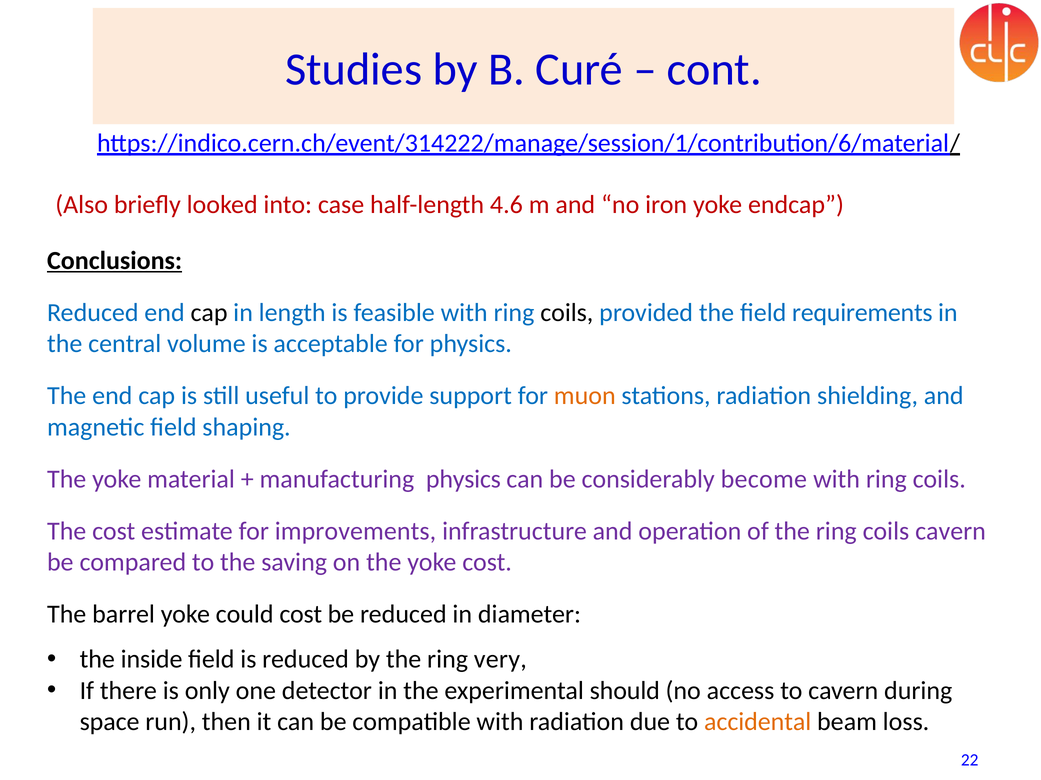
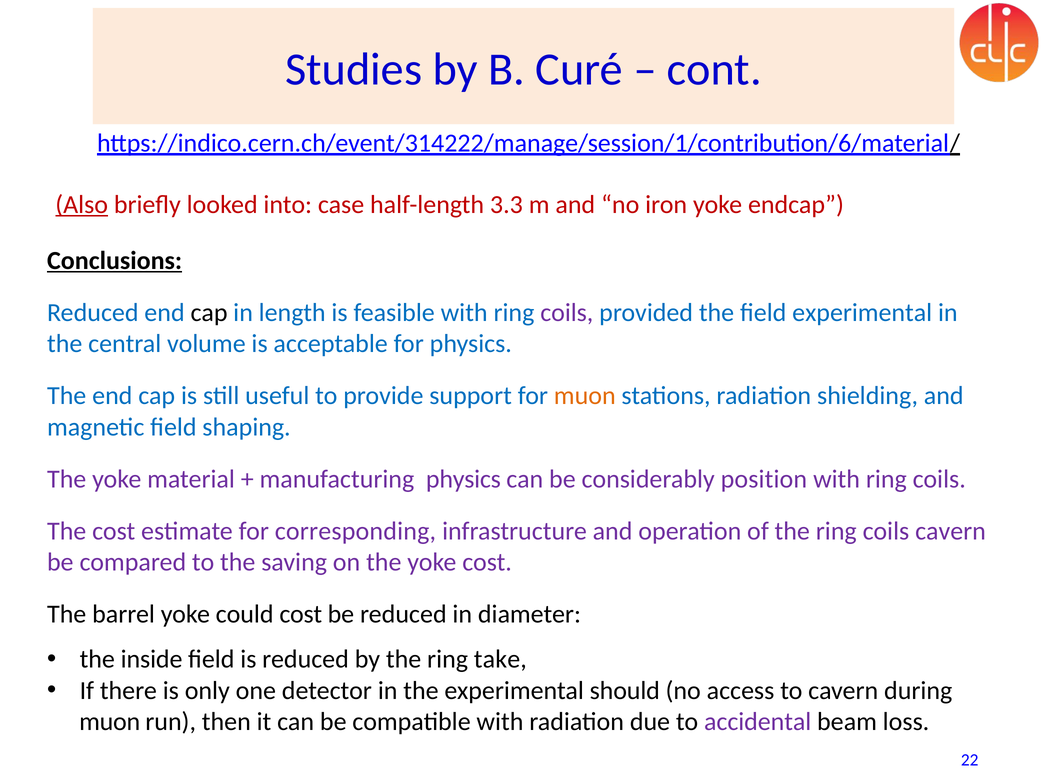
Also underline: none -> present
4.6: 4.6 -> 3.3
coils at (567, 313) colour: black -> purple
field requirements: requirements -> experimental
become: become -> position
improvements: improvements -> corresponding
very: very -> take
space at (110, 722): space -> muon
accidental colour: orange -> purple
